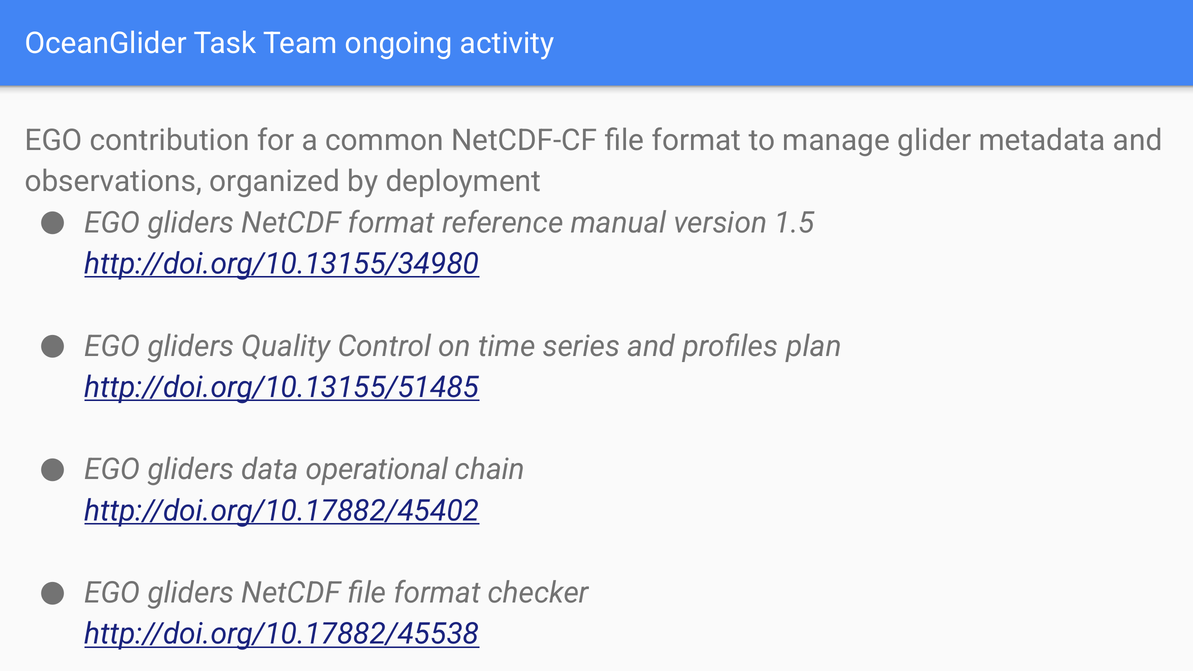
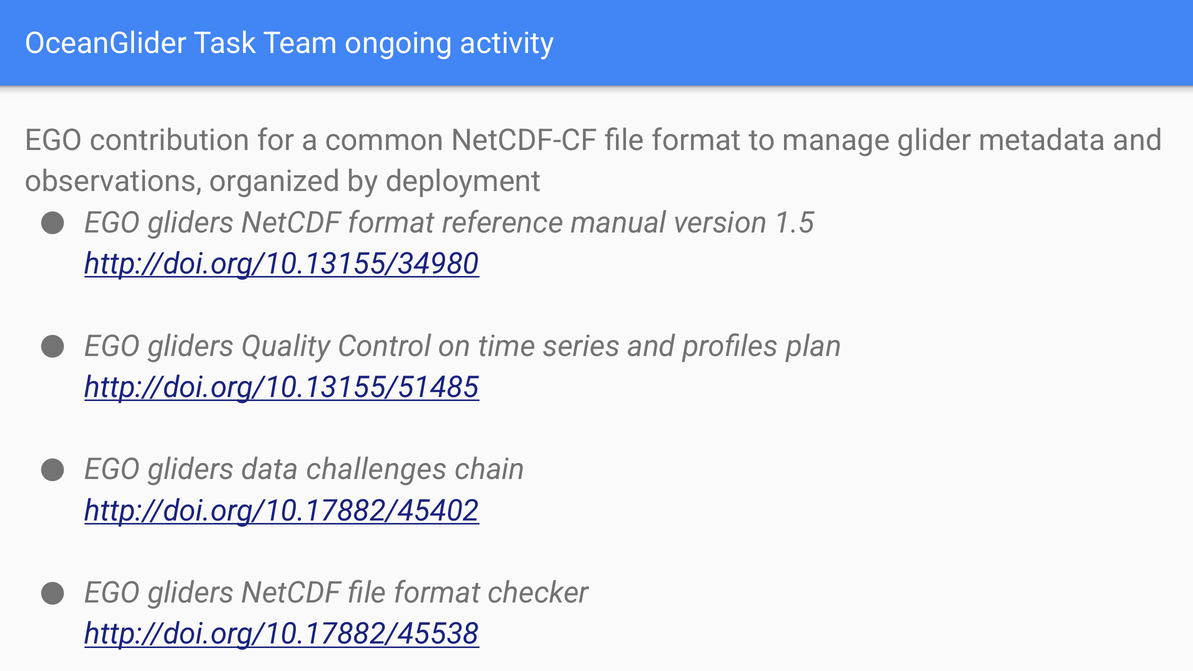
operational: operational -> challenges
